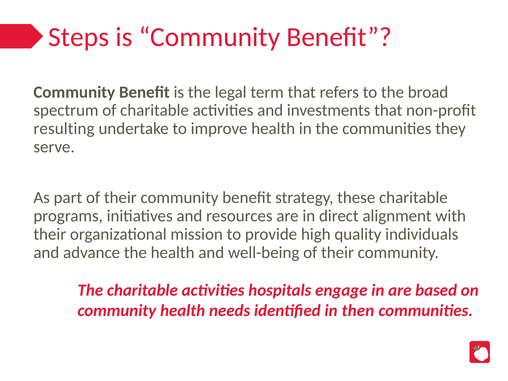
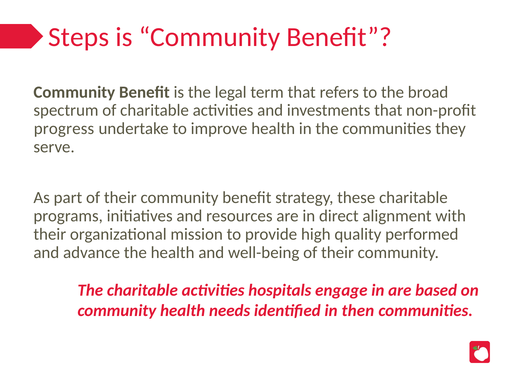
resulting: resulting -> progress
individuals: individuals -> performed
